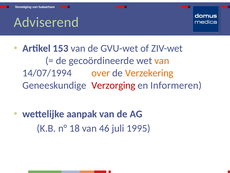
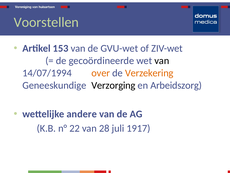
Adviserend: Adviserend -> Voorstellen
van at (162, 61) colour: orange -> black
Verzorging colour: red -> black
Informeren: Informeren -> Arbeidszorg
aanpak: aanpak -> andere
18: 18 -> 22
46: 46 -> 28
1995: 1995 -> 1917
